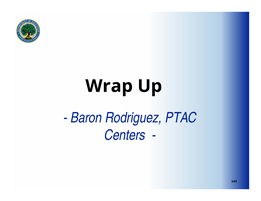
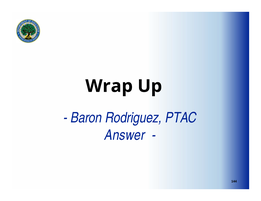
Centers: Centers -> Answer
